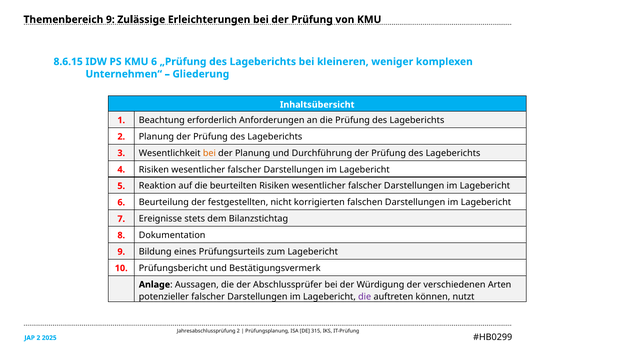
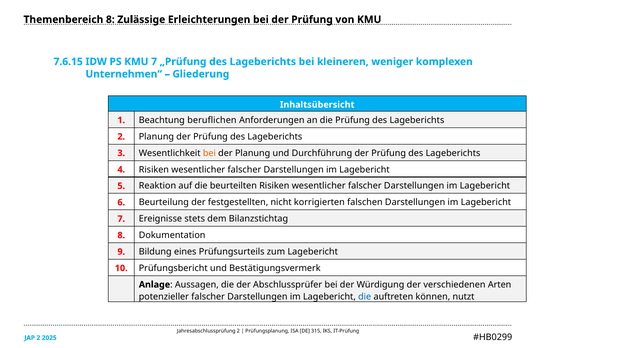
Themenbereich 9: 9 -> 8
8.6.15: 8.6.15 -> 7.6.15
KMU 6: 6 -> 7
erforderlich: erforderlich -> beruflichen
die at (365, 297) colour: purple -> blue
